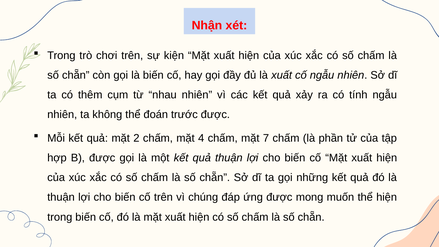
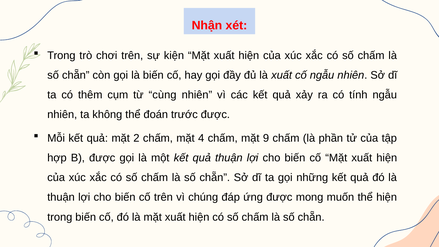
nhau: nhau -> cùng
7: 7 -> 9
